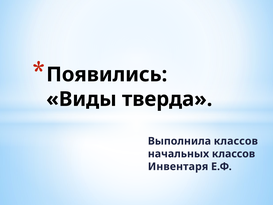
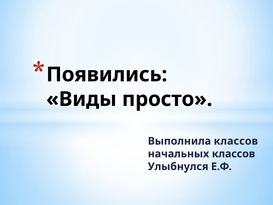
тверда: тверда -> просто
Инвентаря: Инвентаря -> Улыбнулся
